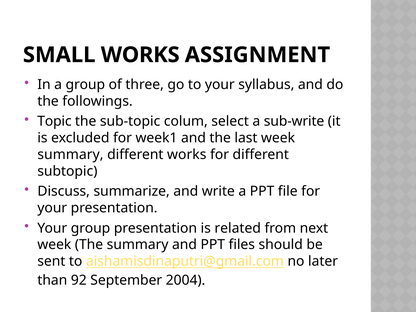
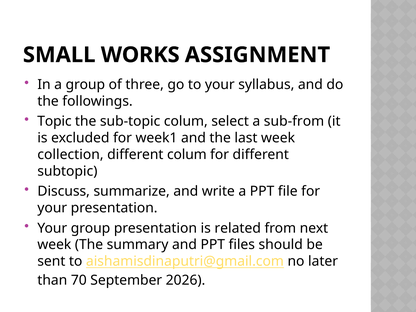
sub-write: sub-write -> sub-from
summary at (70, 155): summary -> collection
different works: works -> colum
92: 92 -> 70
2004: 2004 -> 2026
